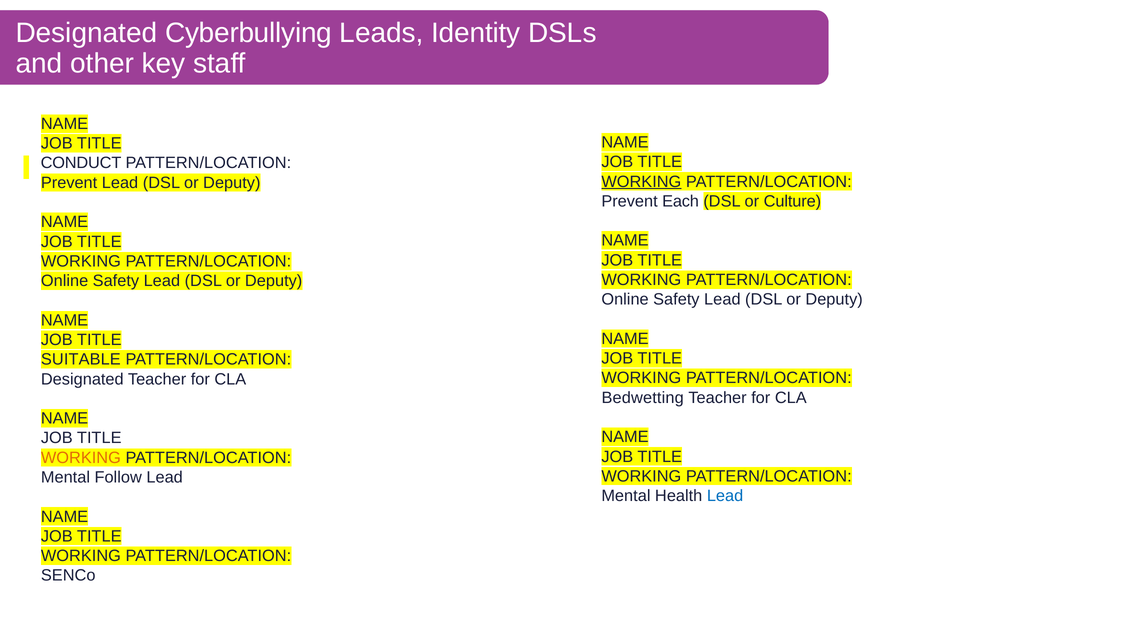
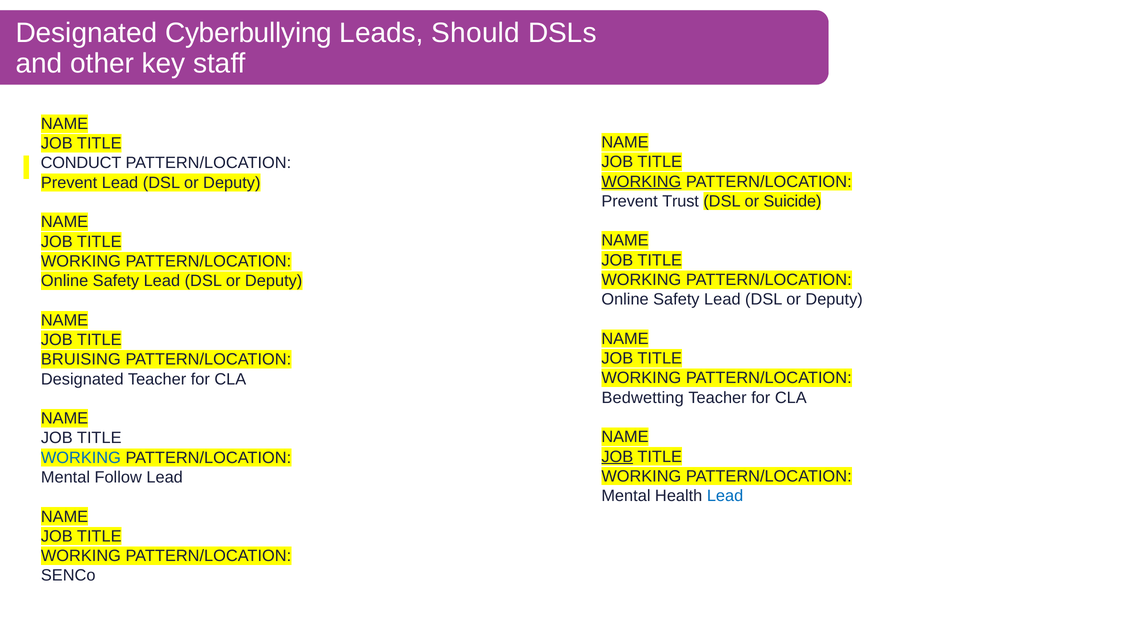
Identity: Identity -> Should
Each: Each -> Trust
Culture: Culture -> Suicide
SUITABLE: SUITABLE -> BRUISING
JOB at (617, 456) underline: none -> present
WORKING at (81, 457) colour: orange -> blue
